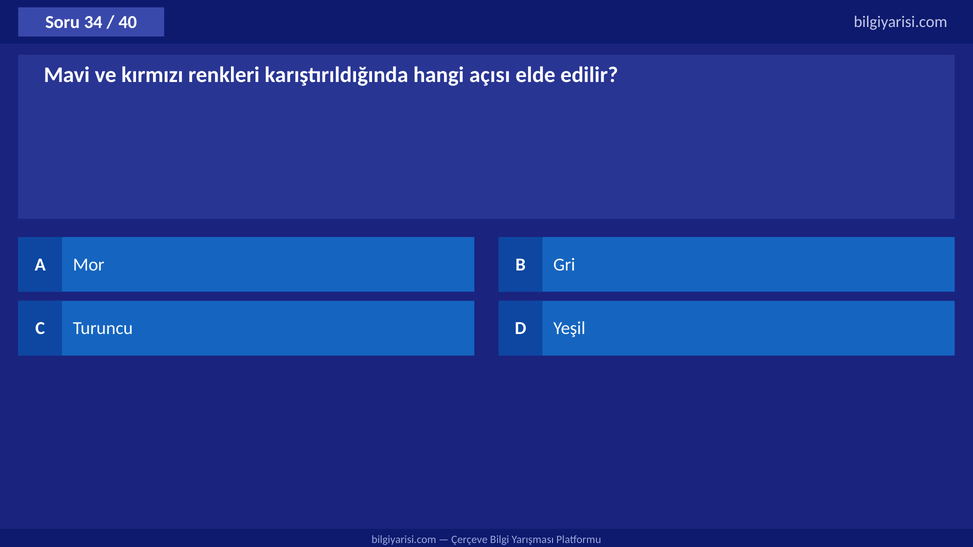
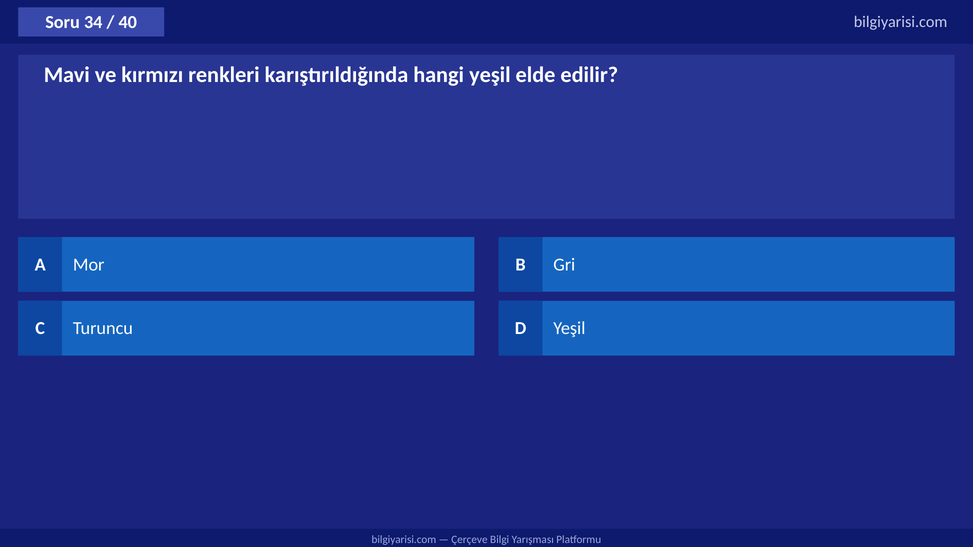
hangi açısı: açısı -> yeşil
